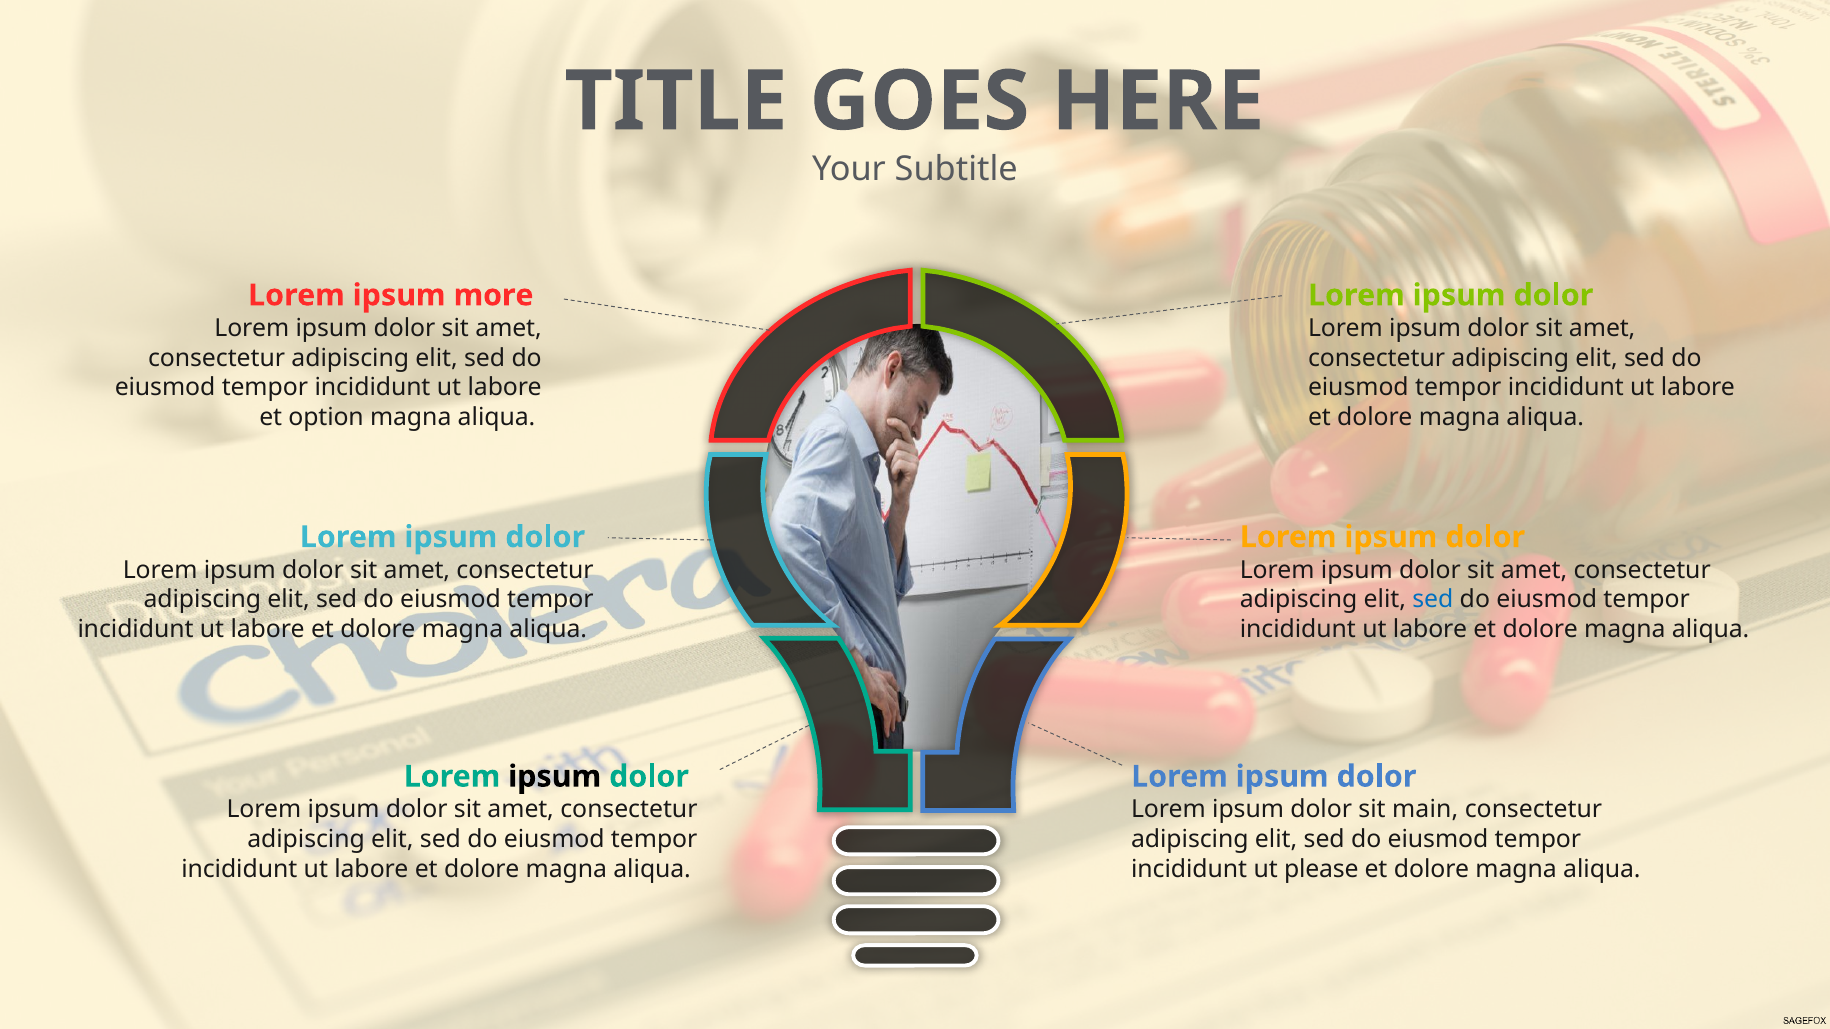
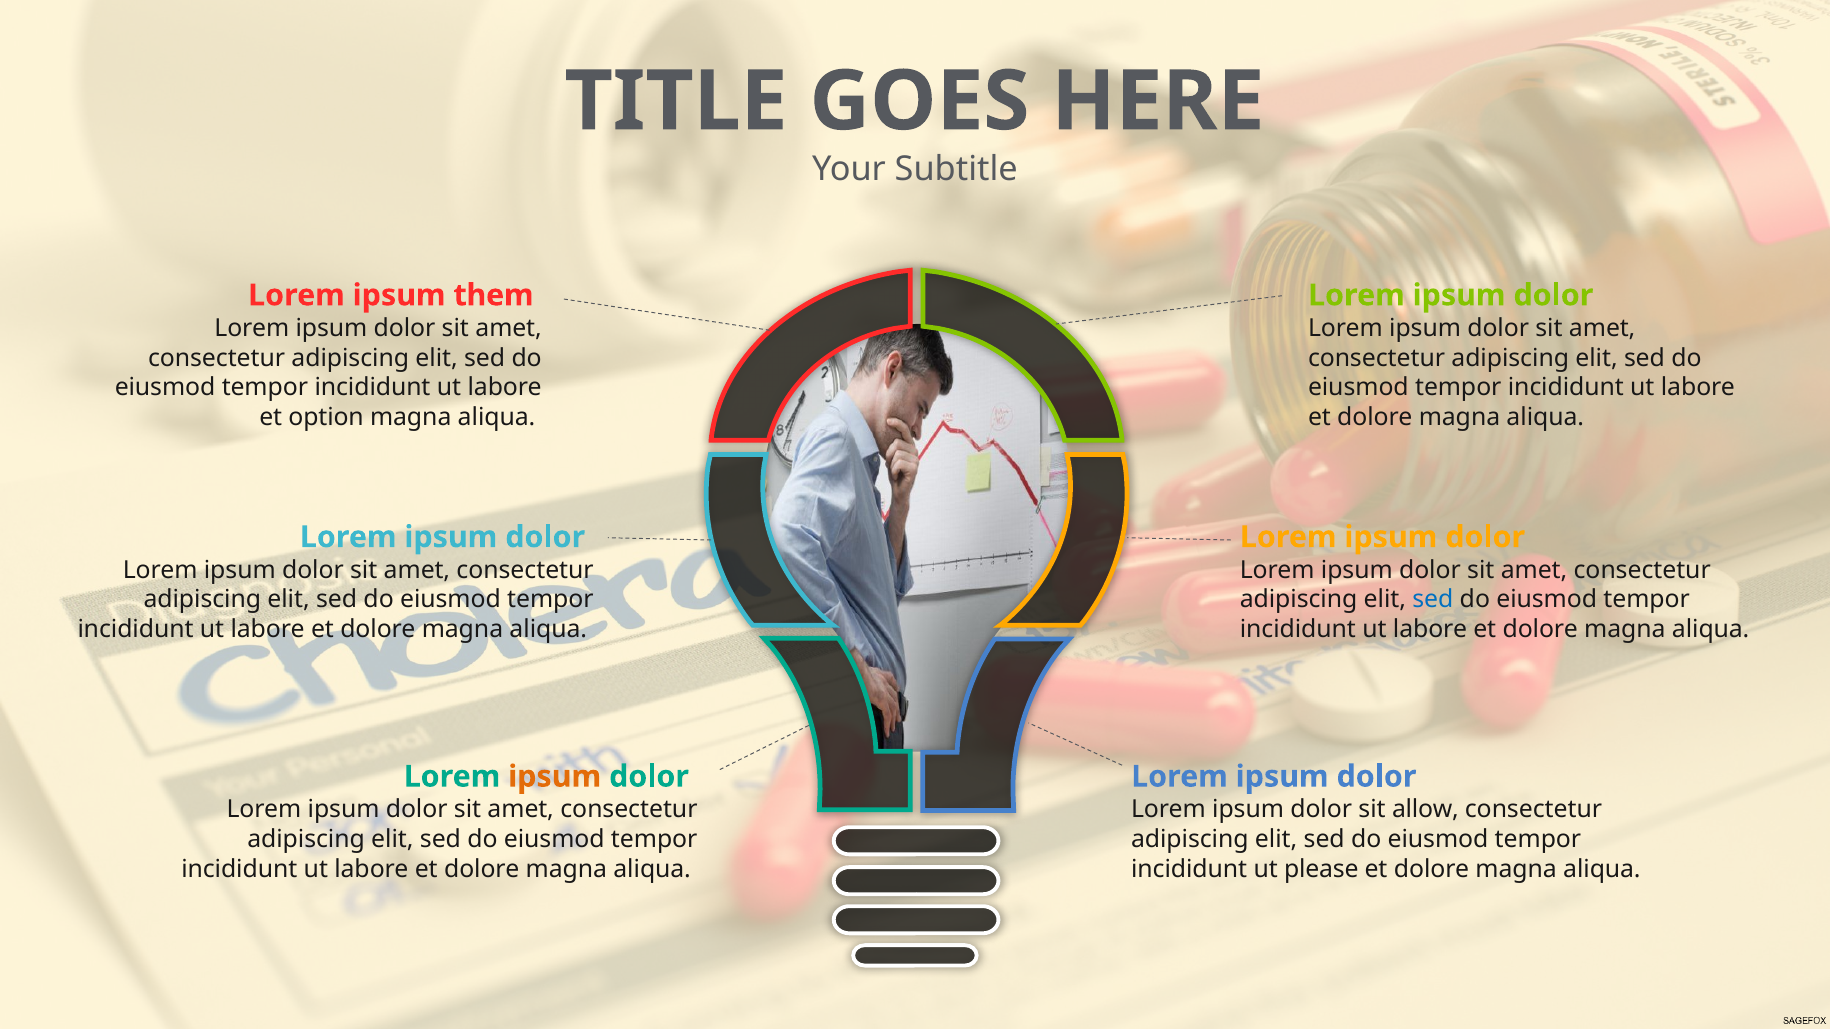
more: more -> them
ipsum at (555, 777) colour: black -> orange
main: main -> allow
